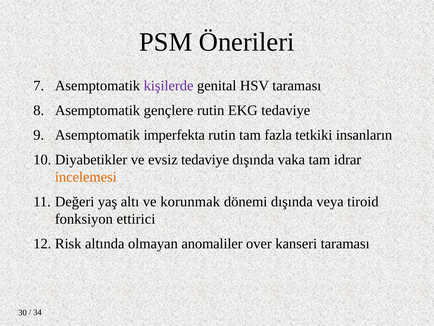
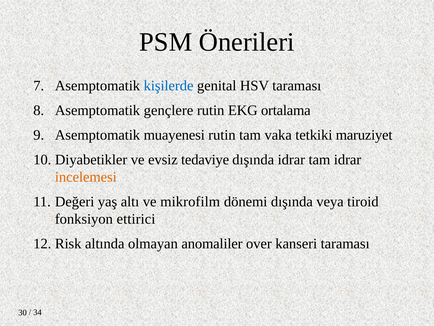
kişilerde colour: purple -> blue
EKG tedaviye: tedaviye -> ortalama
imperfekta: imperfekta -> muayenesi
fazla: fazla -> vaka
insanların: insanların -> maruziyet
dışında vaka: vaka -> idrar
korunmak: korunmak -> mikrofilm
